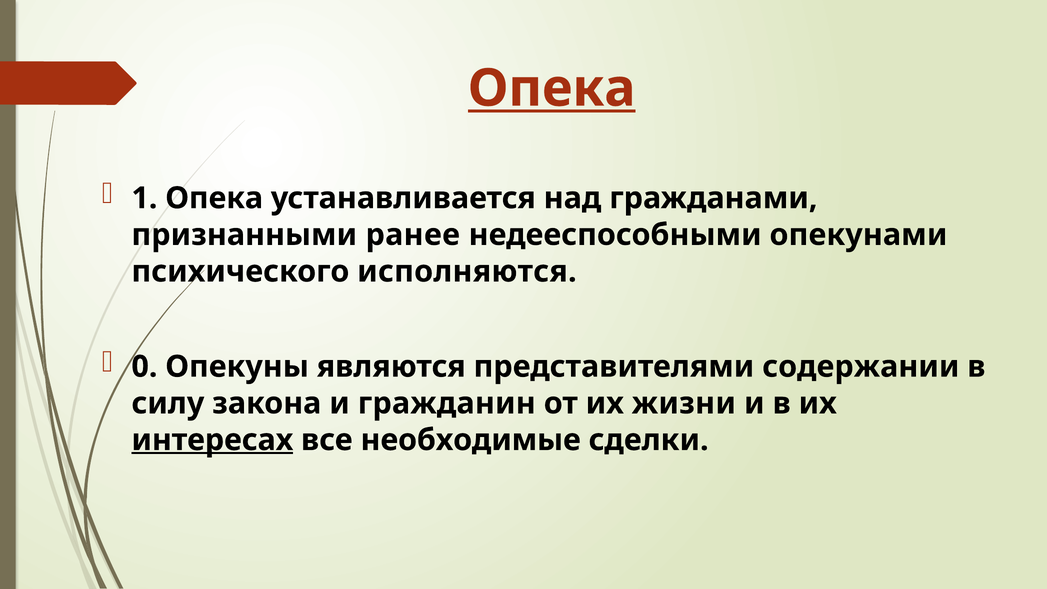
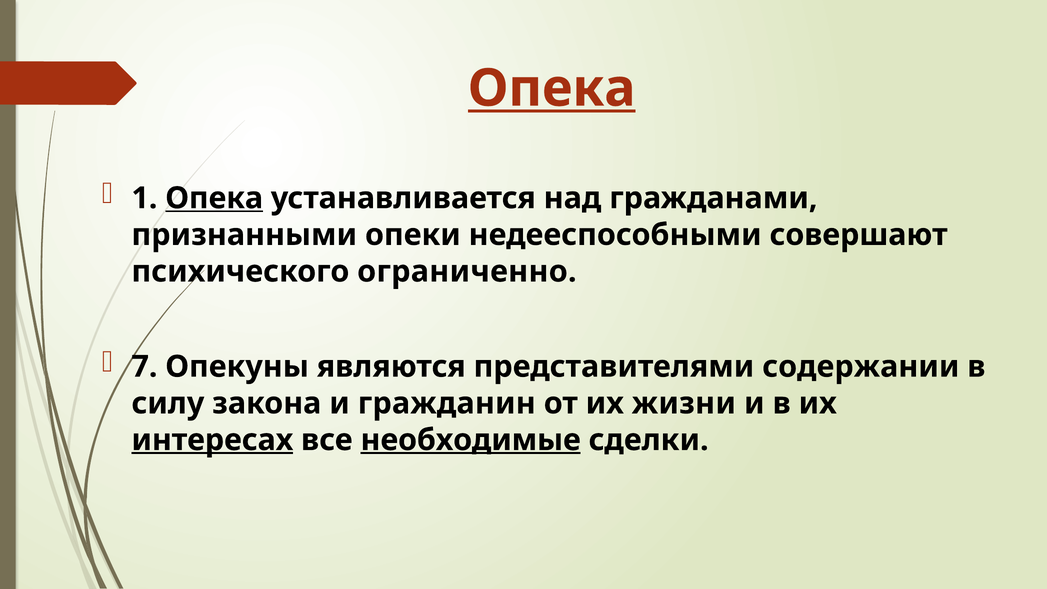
Опека at (214, 198) underline: none -> present
ранее: ранее -> опеки
опекунами: опекунами -> совершают
исполняются: исполняются -> ограниченно
0: 0 -> 7
необходимые underline: none -> present
